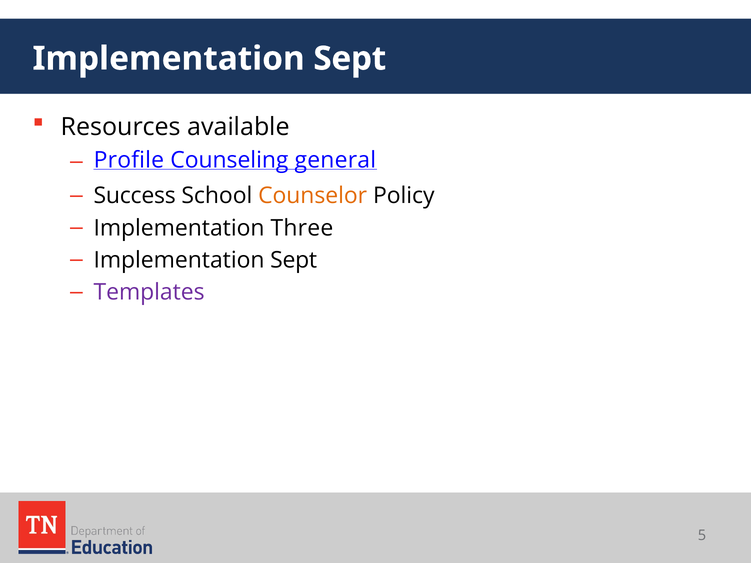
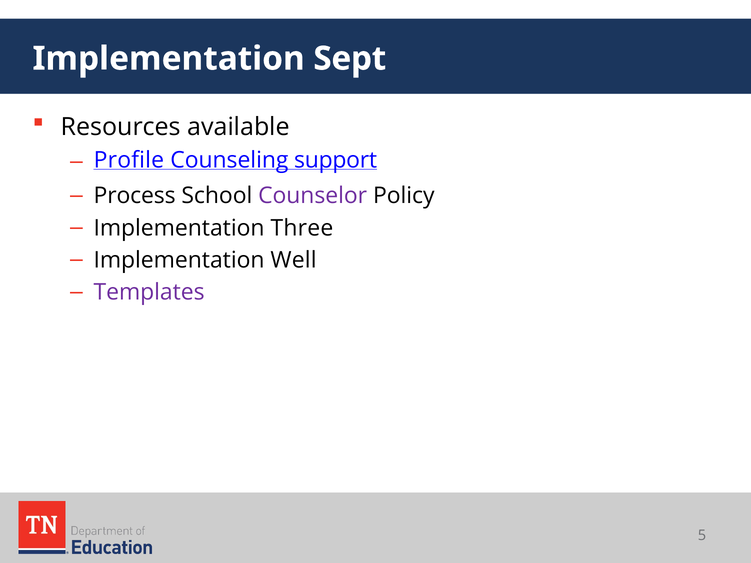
general: general -> support
Success: Success -> Process
Counselor colour: orange -> purple
Sept at (294, 260): Sept -> Well
